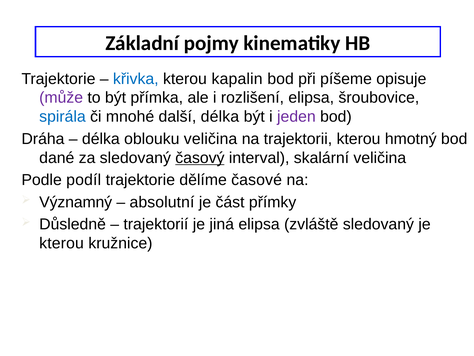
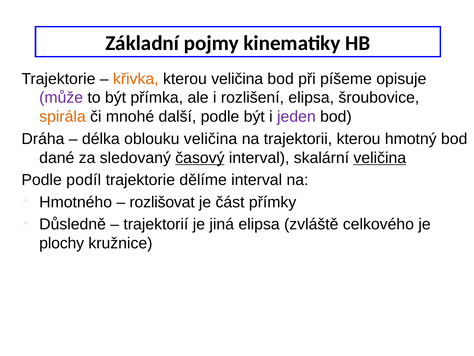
křivka colour: blue -> orange
kterou kapalin: kapalin -> veličina
spirála colour: blue -> orange
další délka: délka -> podle
veličina at (380, 158) underline: none -> present
dělíme časové: časové -> interval
Významný: Významný -> Hmotného
absolutní: absolutní -> rozlišovat
zvláště sledovaný: sledovaný -> celkového
kterou at (62, 243): kterou -> plochy
